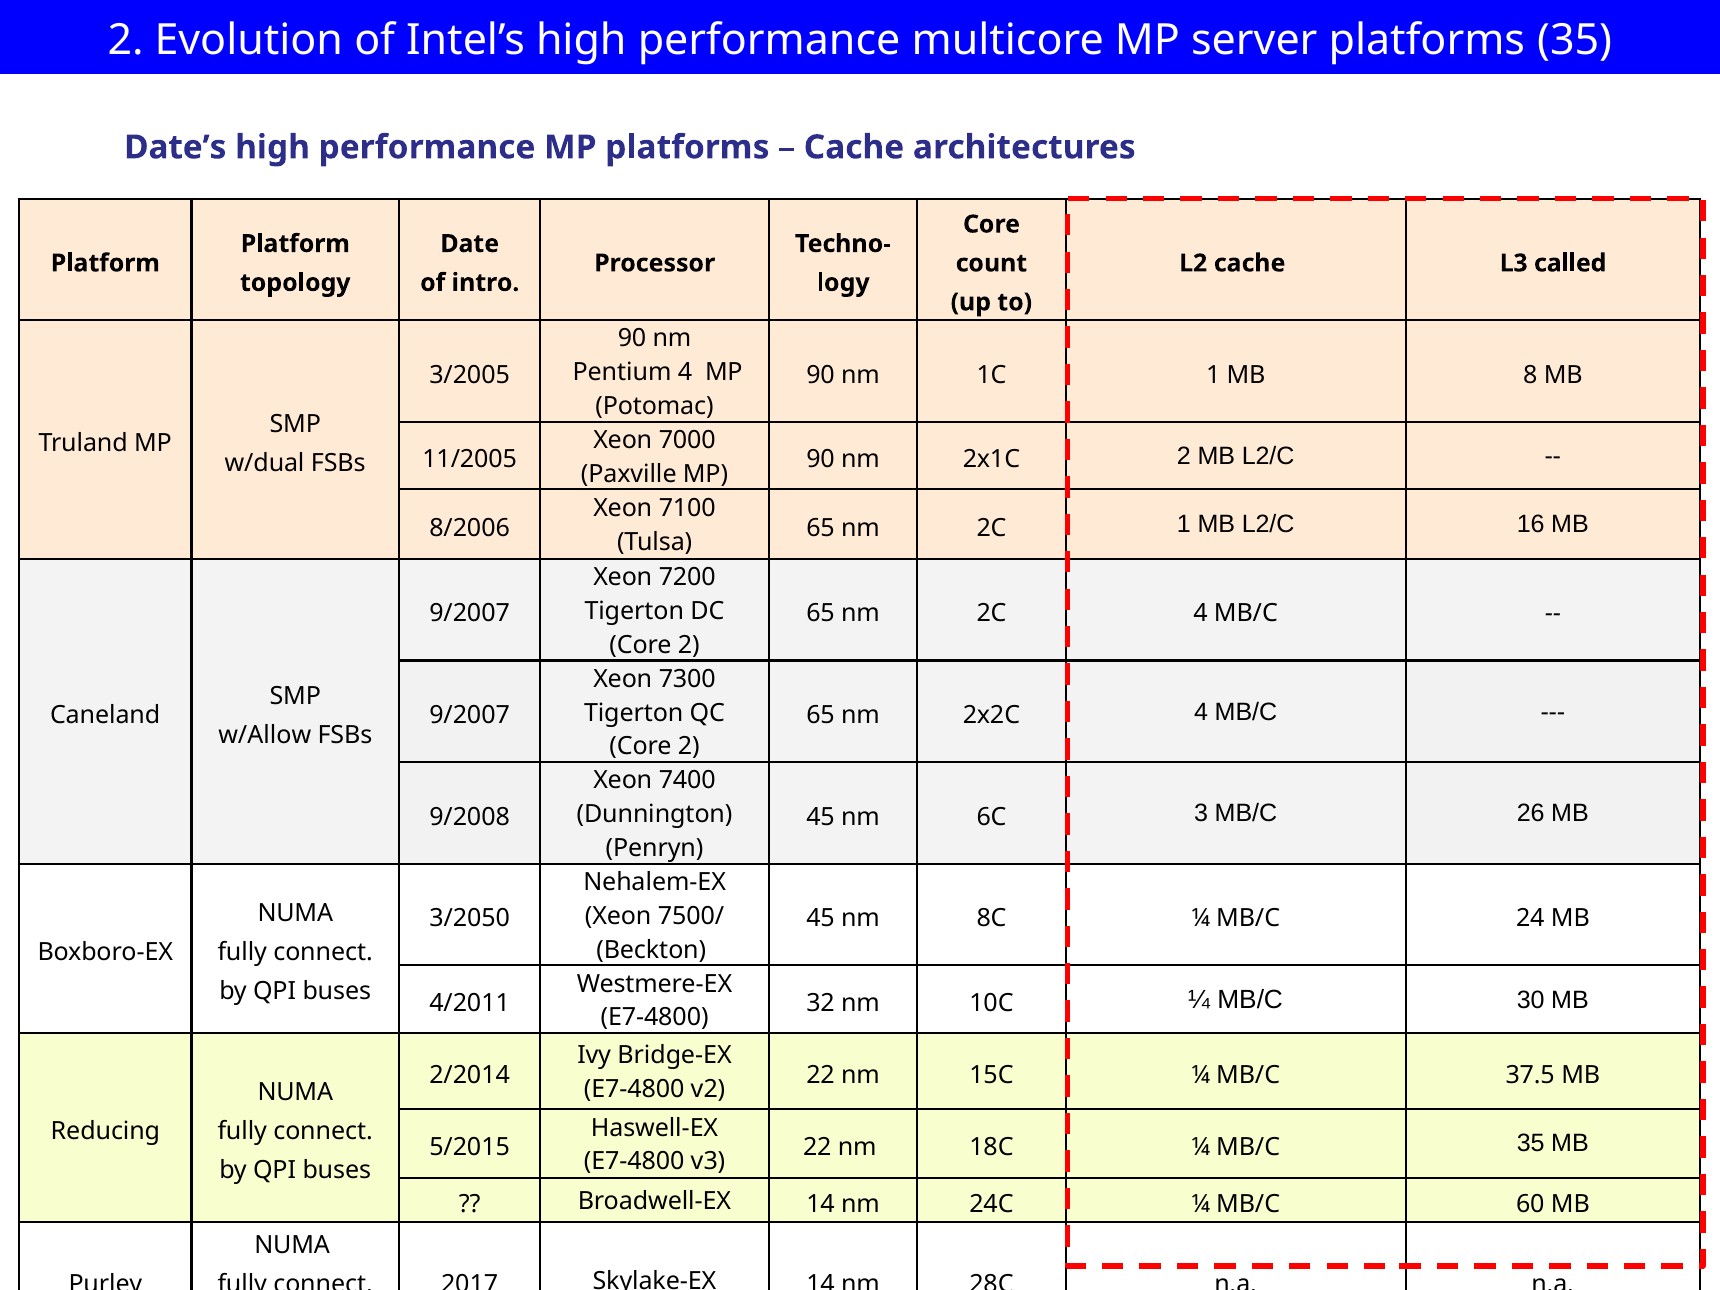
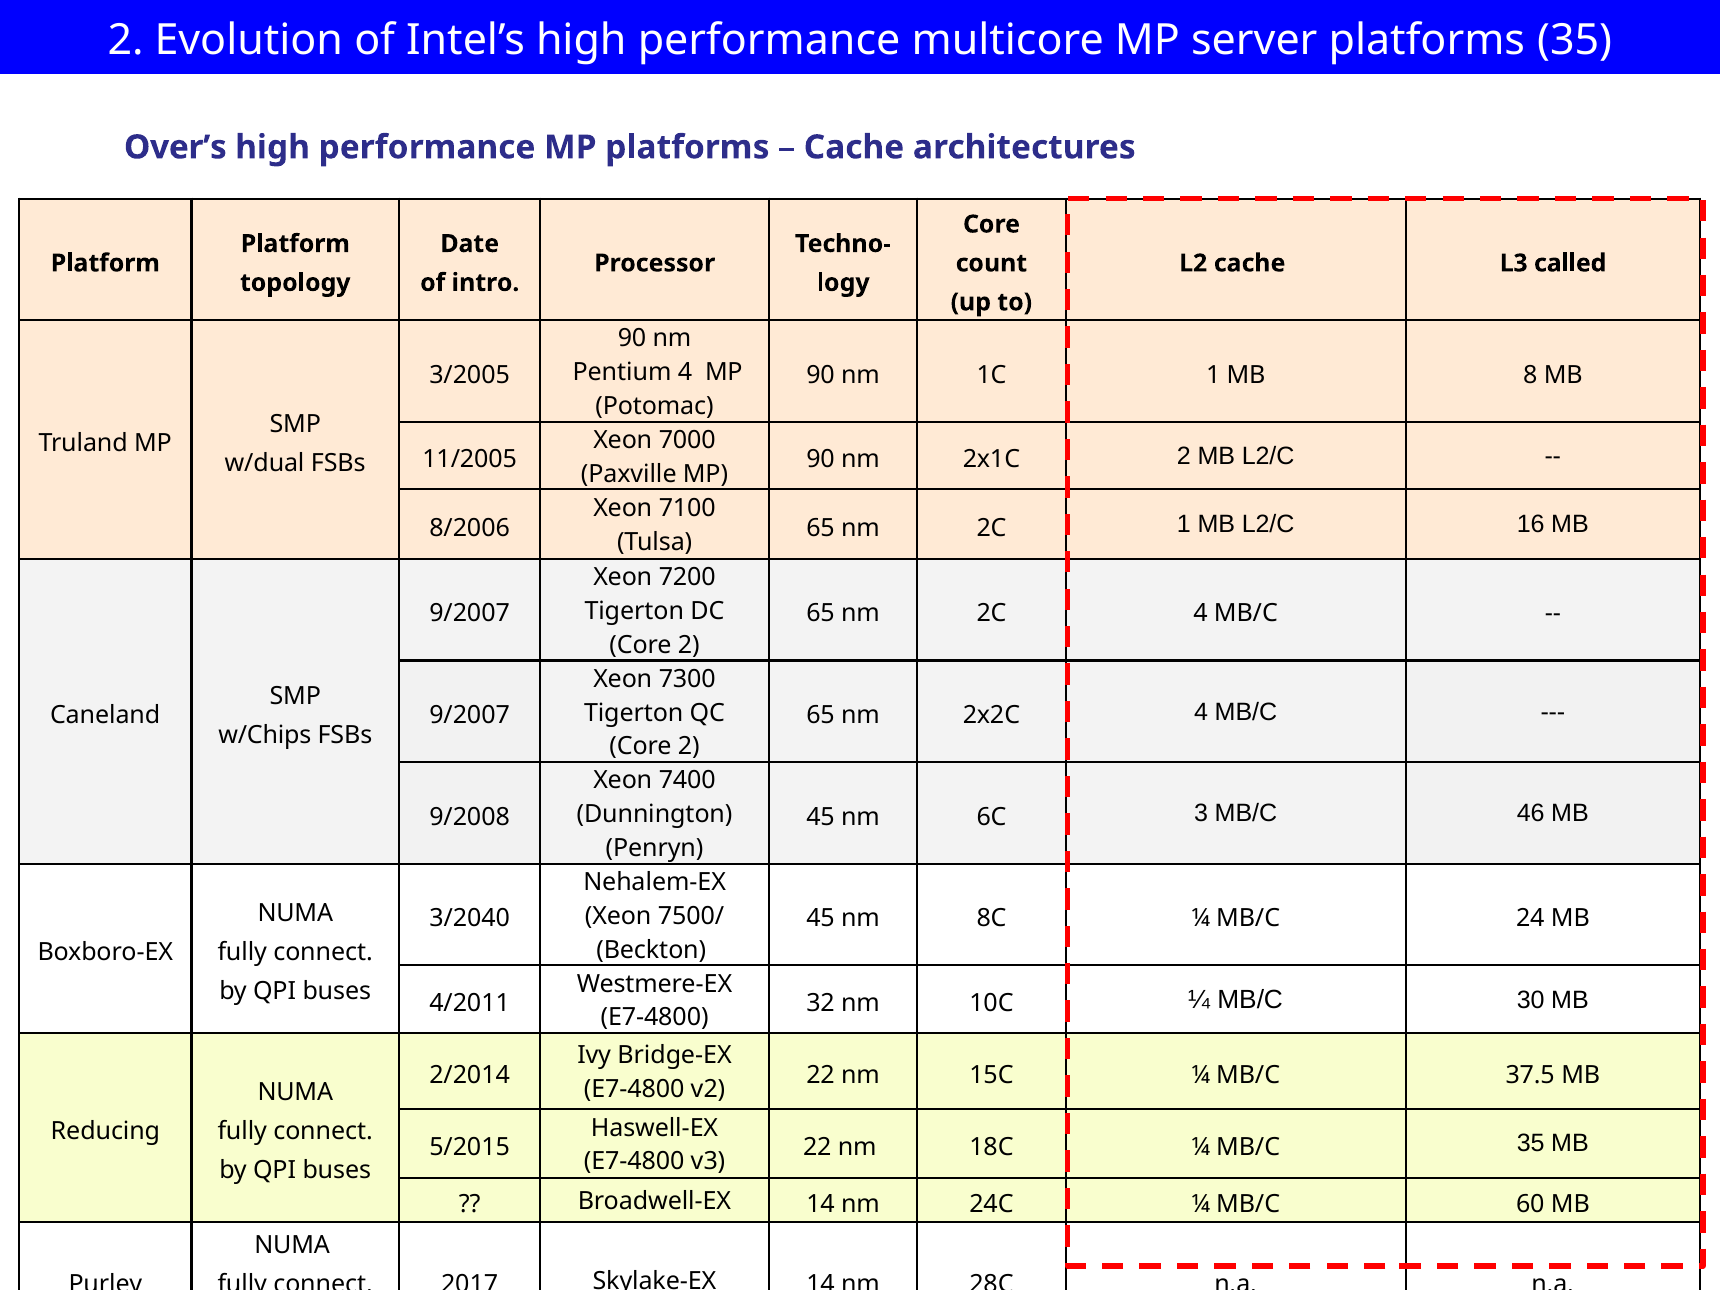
Date’s: Date’s -> Over’s
w/Allow: w/Allow -> w/Chips
26: 26 -> 46
3/2050: 3/2050 -> 3/2040
